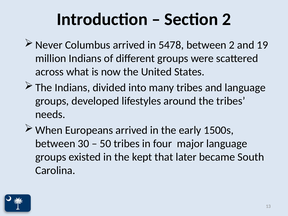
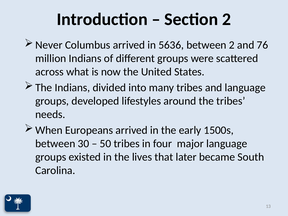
5478: 5478 -> 5636
19: 19 -> 76
kept: kept -> lives
